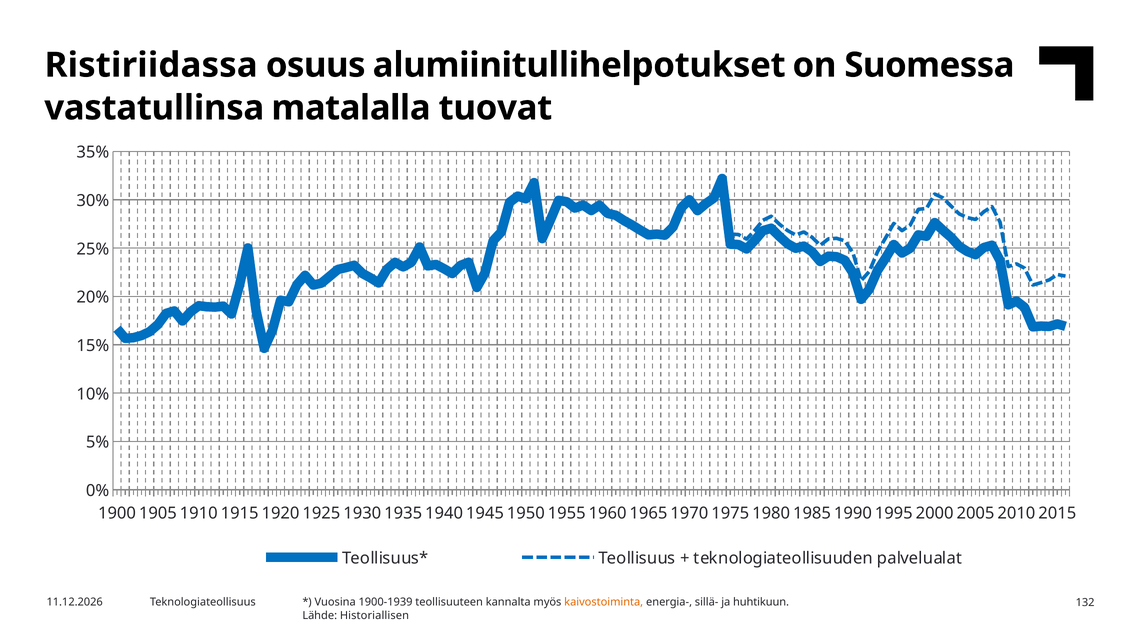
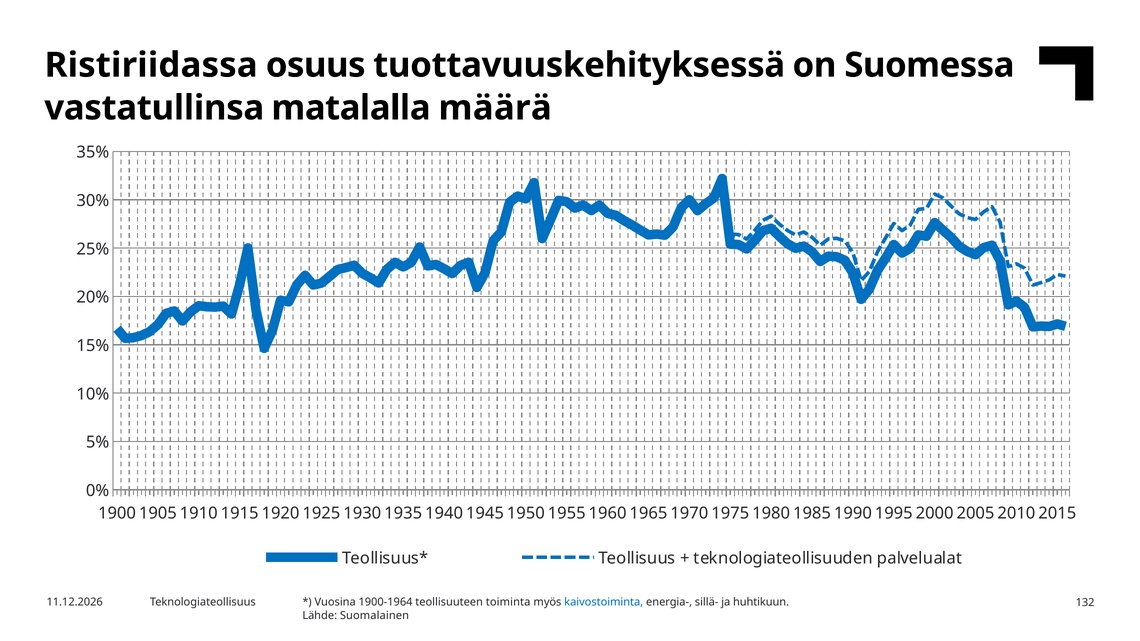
alumiinitullihelpotukset: alumiinitullihelpotukset -> tuottavuuskehityksessä
tuovat: tuovat -> määrä
1900-1939: 1900-1939 -> 1900-1964
kannalta: kannalta -> toiminta
kaivostoiminta colour: orange -> blue
Historiallisen: Historiallisen -> Suomalainen
